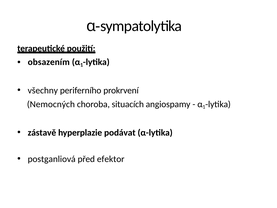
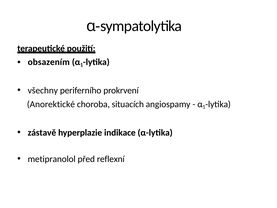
Nemocných: Nemocných -> Anorektické
podávat: podávat -> indikace
postganliová: postganliová -> metipranolol
efektor: efektor -> reflexní
